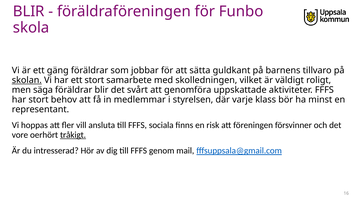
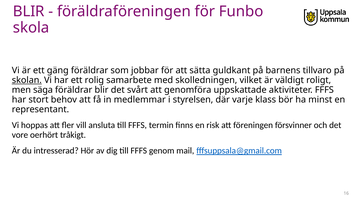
ett stort: stort -> rolig
sociala: sociala -> termin
tråkigt underline: present -> none
